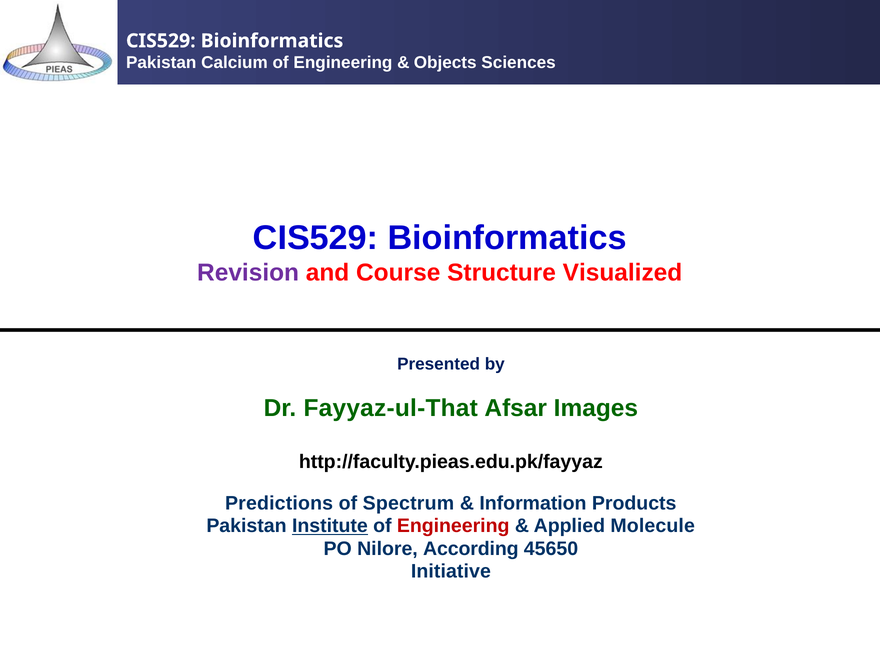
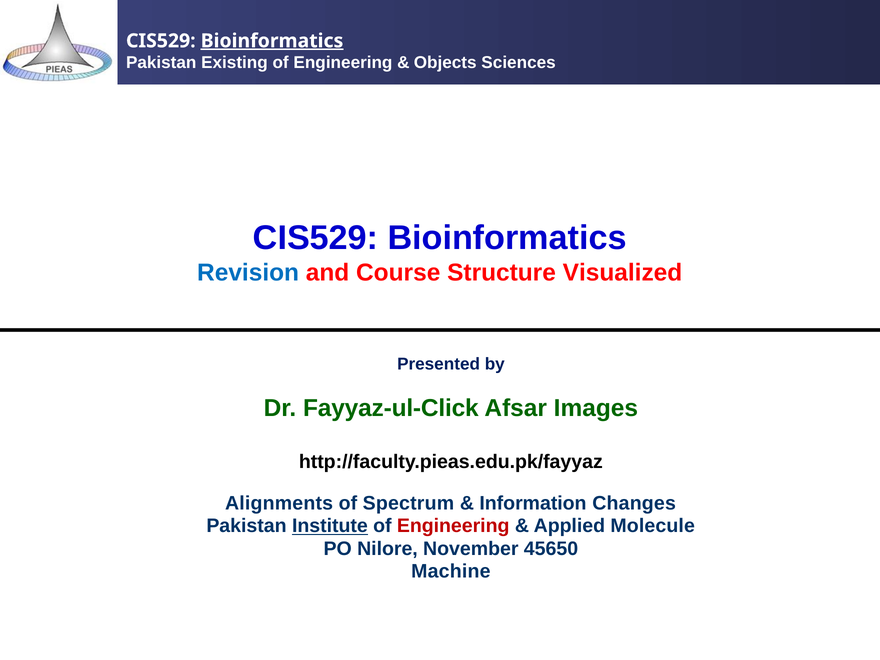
Bioinformatics at (272, 41) underline: none -> present
Calcium: Calcium -> Existing
Revision colour: purple -> blue
Fayyaz-ul-That: Fayyaz-ul-That -> Fayyaz-ul-Click
Predictions: Predictions -> Alignments
Products: Products -> Changes
According: According -> November
Initiative: Initiative -> Machine
